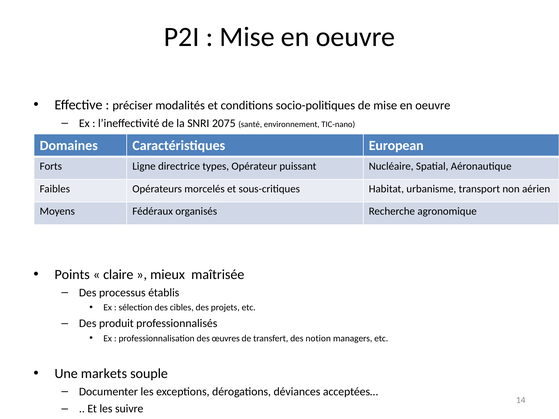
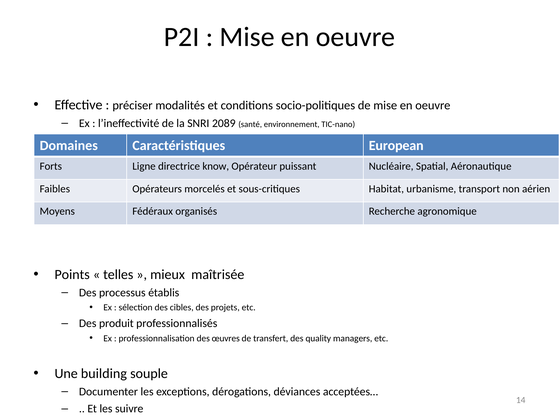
2075: 2075 -> 2089
types: types -> know
claire: claire -> telles
notion: notion -> quality
markets: markets -> building
